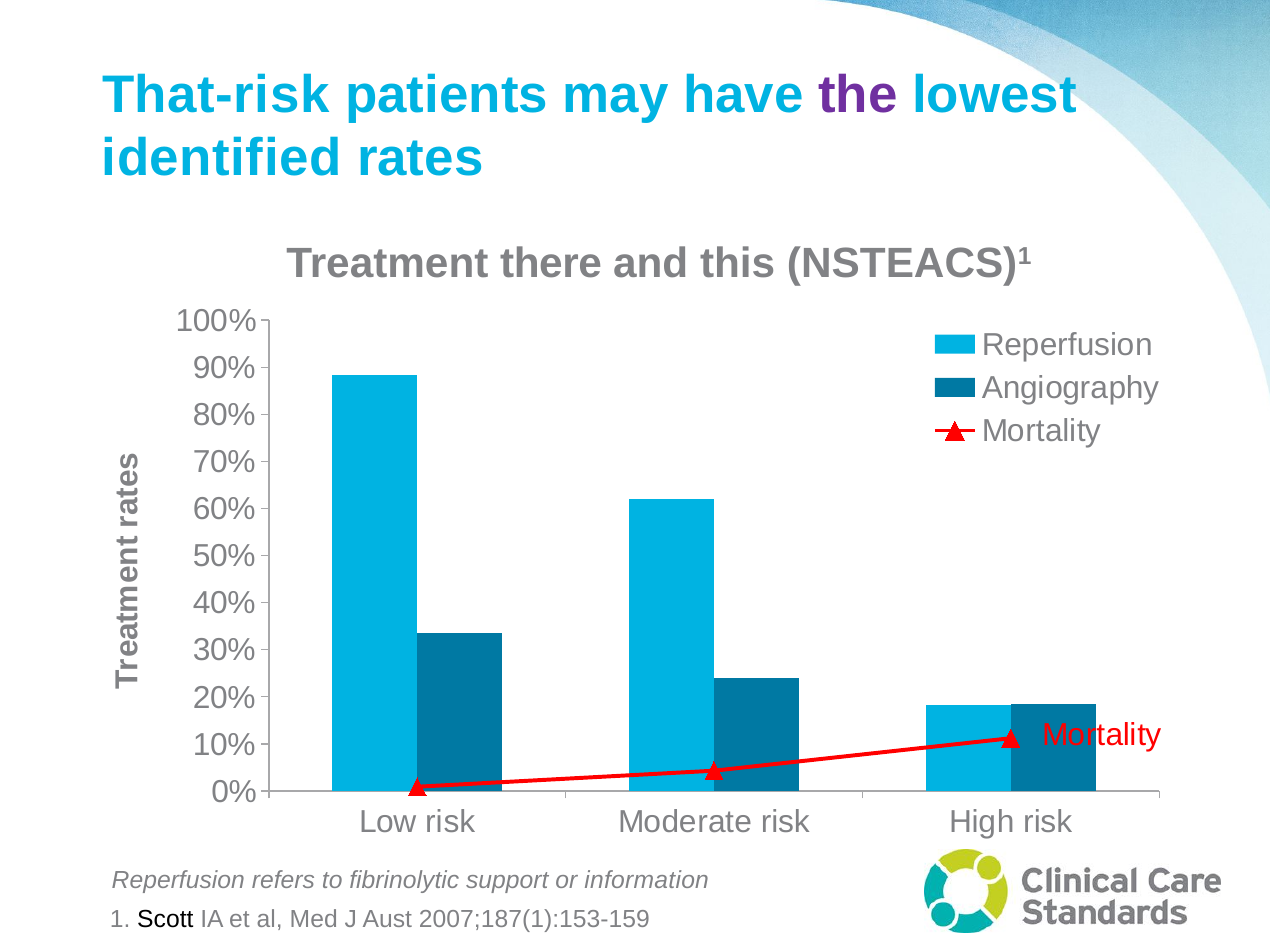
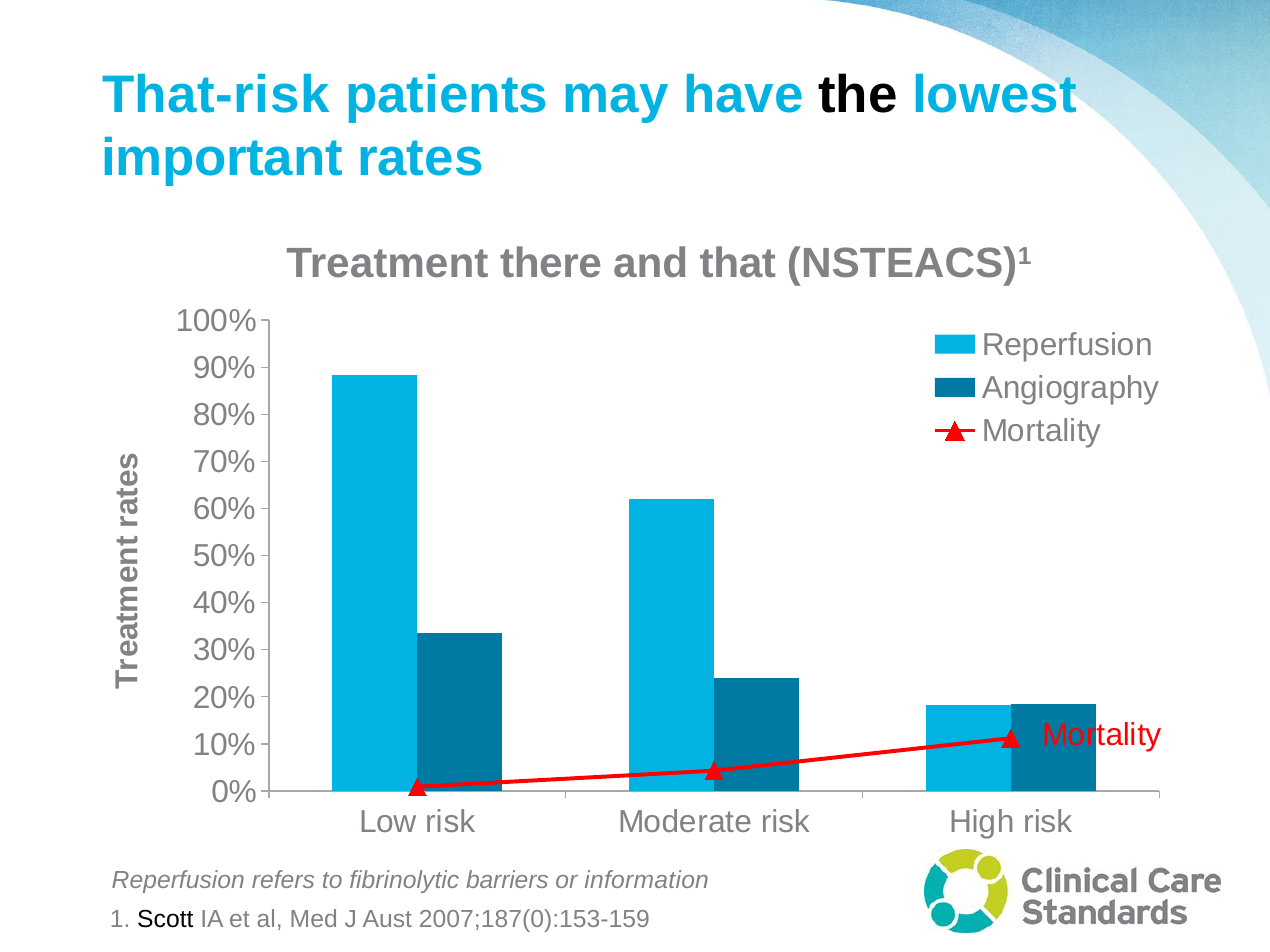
the colour: purple -> black
identified: identified -> important
this: this -> that
support: support -> barriers
2007;187(1):153-159: 2007;187(1):153-159 -> 2007;187(0):153-159
